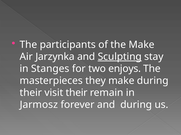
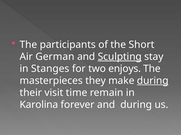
the Make: Make -> Short
Jarzynka: Jarzynka -> German
during at (153, 81) underline: none -> present
visit their: their -> time
Jarmosz: Jarmosz -> Karolina
